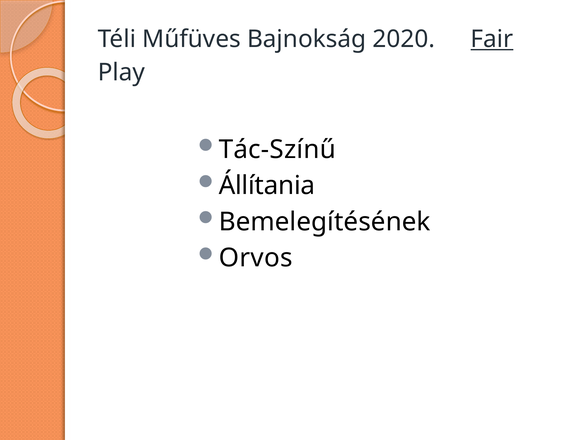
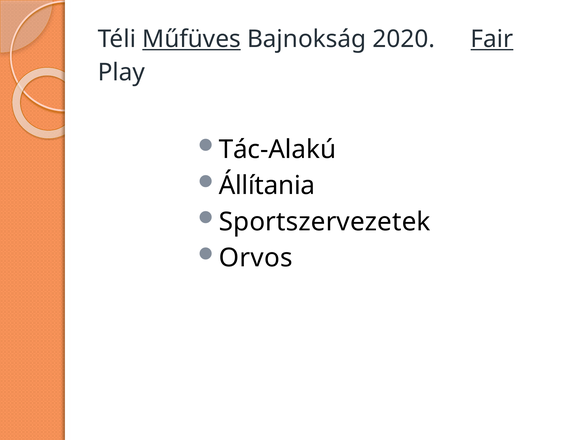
Műfüves underline: none -> present
Tác-Színű: Tác-Színű -> Tác-Alakú
Bemelegítésének: Bemelegítésének -> Sportszervezetek
